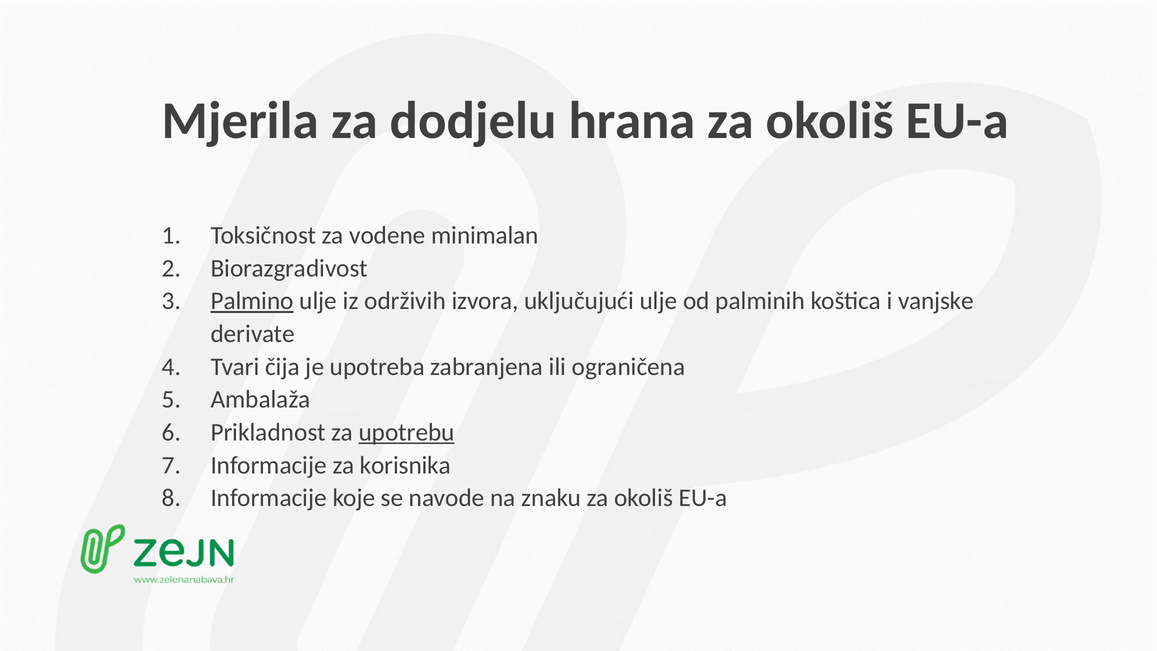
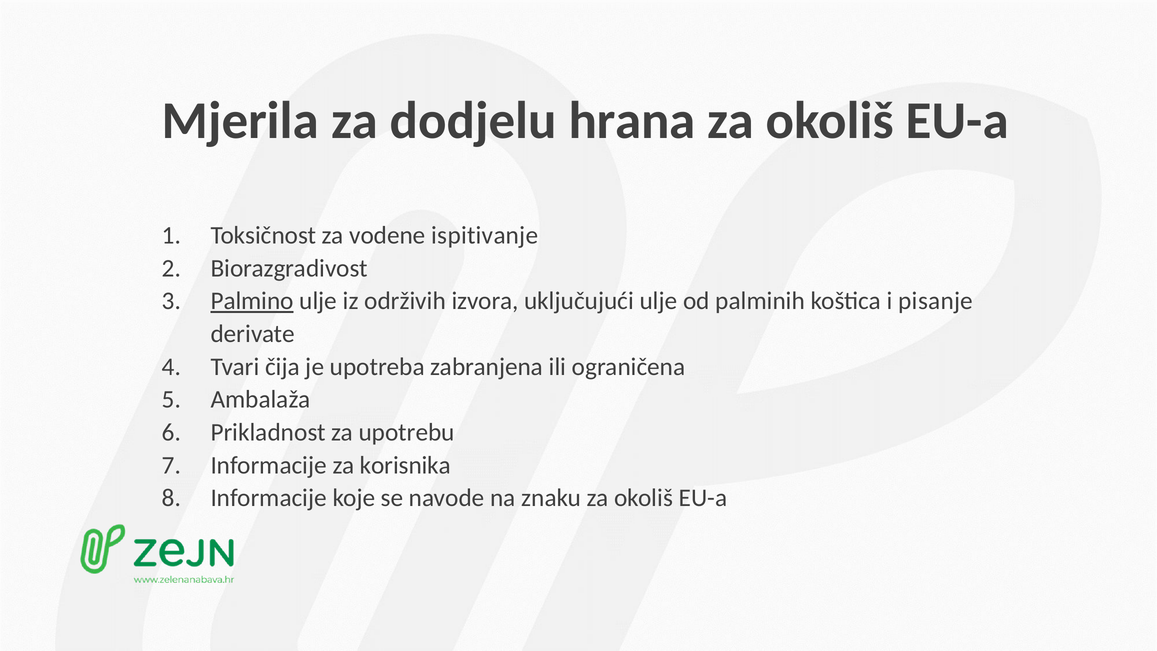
minimalan: minimalan -> ispitivanje
vanjske: vanjske -> pisanje
upotrebu underline: present -> none
